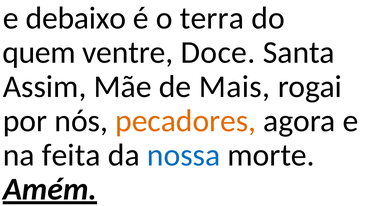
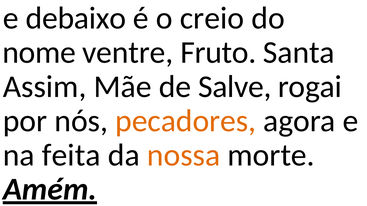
terra: terra -> creio
quem: quem -> nome
Doce: Doce -> Fruto
Mais: Mais -> Salve
nossa colour: blue -> orange
